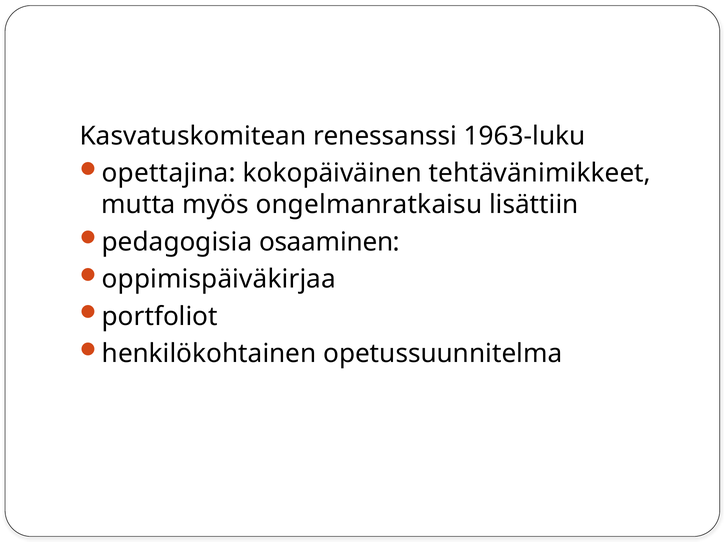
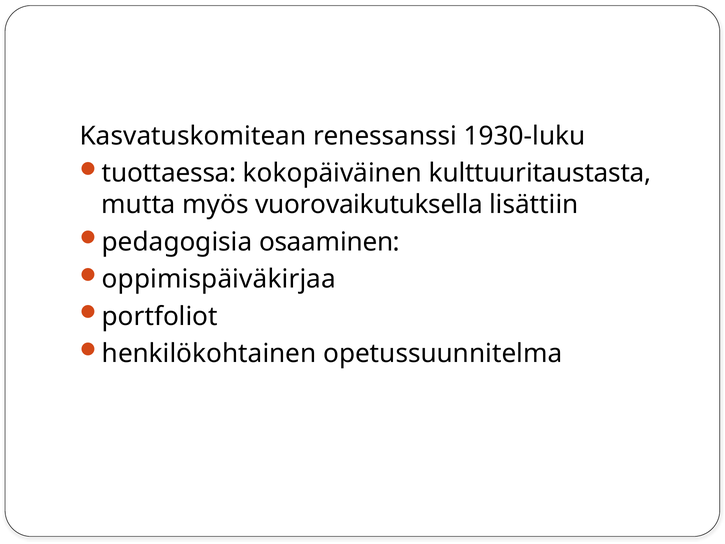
1963-luku: 1963-luku -> 1930-luku
opettajina: opettajina -> tuottaessa
tehtävänimikkeet: tehtävänimikkeet -> kulttuuritaustasta
ongelmanratkaisu: ongelmanratkaisu -> vuorovaikutuksella
